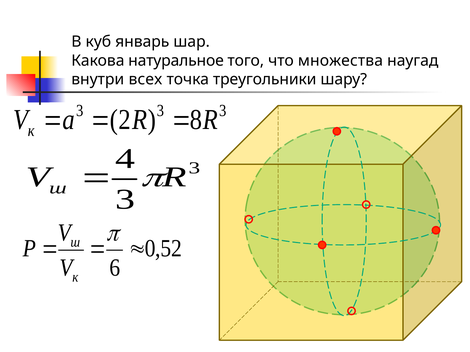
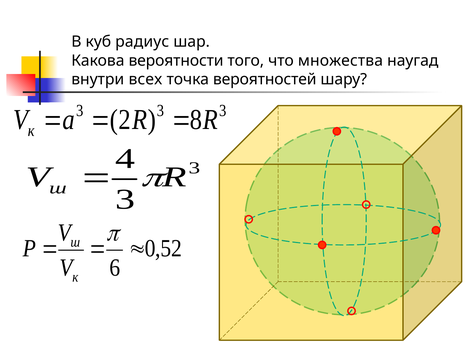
январь: январь -> радиус
натуральное: натуральное -> вероятности
треугольники: треугольники -> вероятностей
